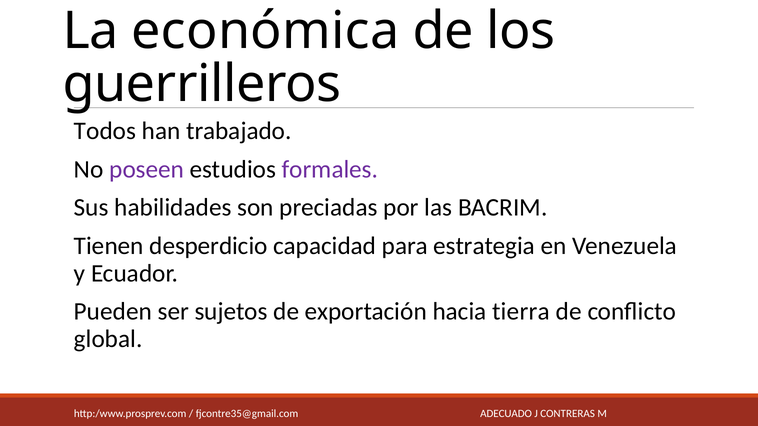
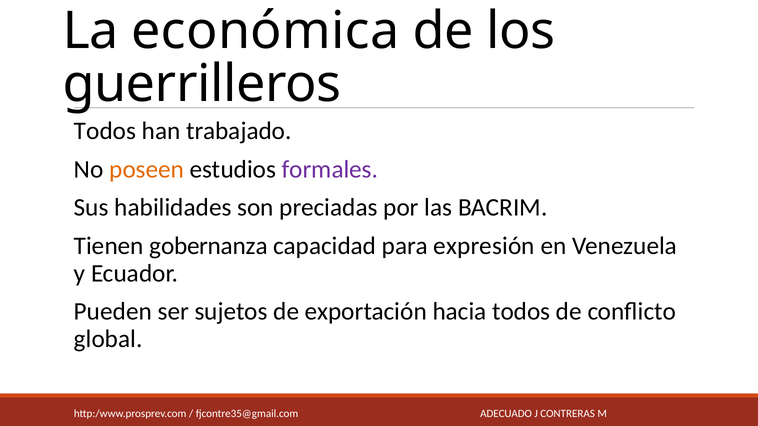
poseen colour: purple -> orange
desperdicio: desperdicio -> gobernanza
estrategia: estrategia -> expresión
hacia tierra: tierra -> todos
